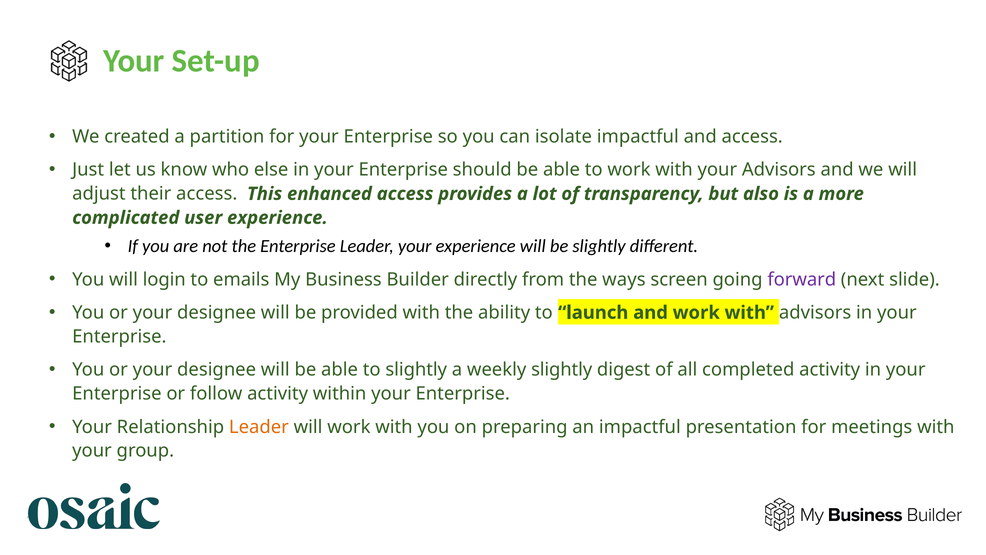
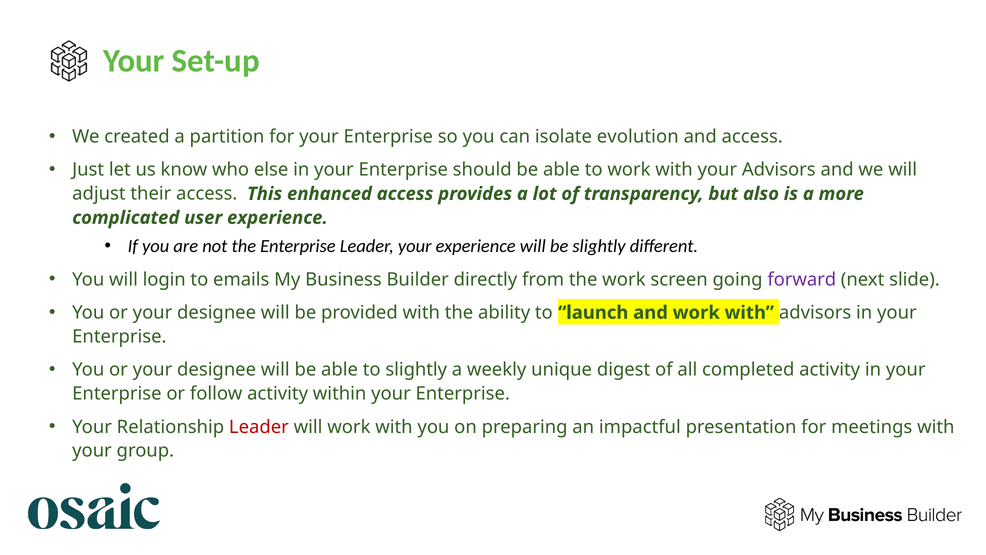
isolate impactful: impactful -> evolution
the ways: ways -> work
weekly slightly: slightly -> unique
Leader at (259, 427) colour: orange -> red
